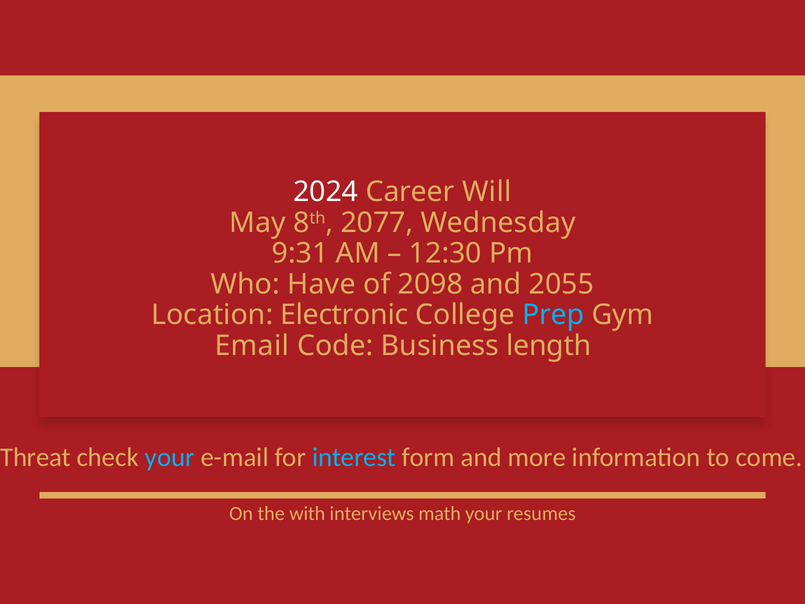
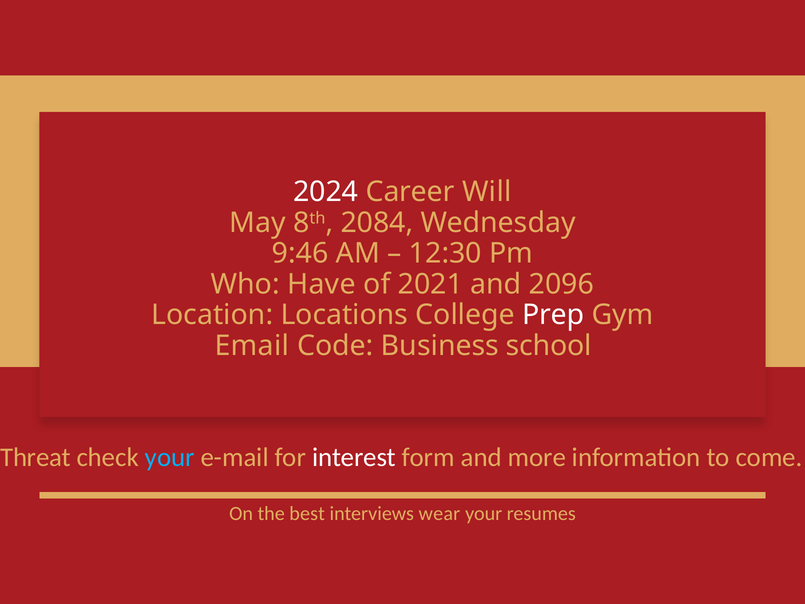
2077: 2077 -> 2084
9:31: 9:31 -> 9:46
2098: 2098 -> 2021
2055: 2055 -> 2096
Electronic: Electronic -> Locations
Prep colour: light blue -> white
length: length -> school
interest colour: light blue -> white
with: with -> best
math: math -> wear
